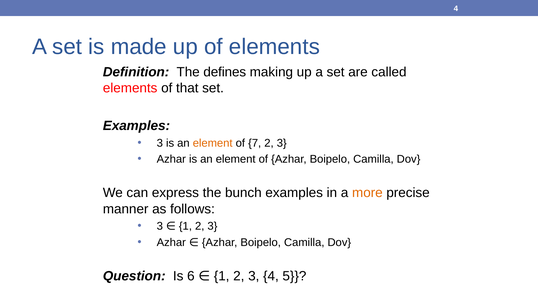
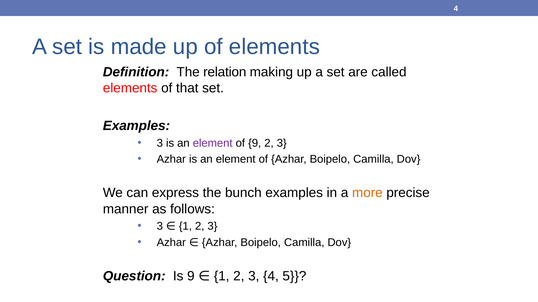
defines: defines -> relation
element at (213, 143) colour: orange -> purple
of 7: 7 -> 9
Is 6: 6 -> 9
